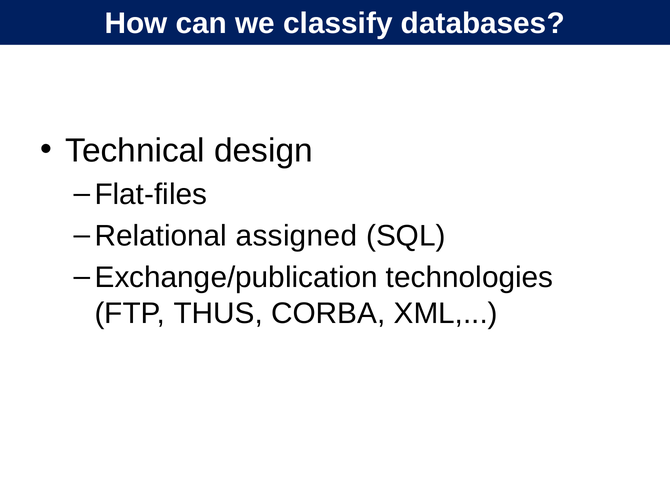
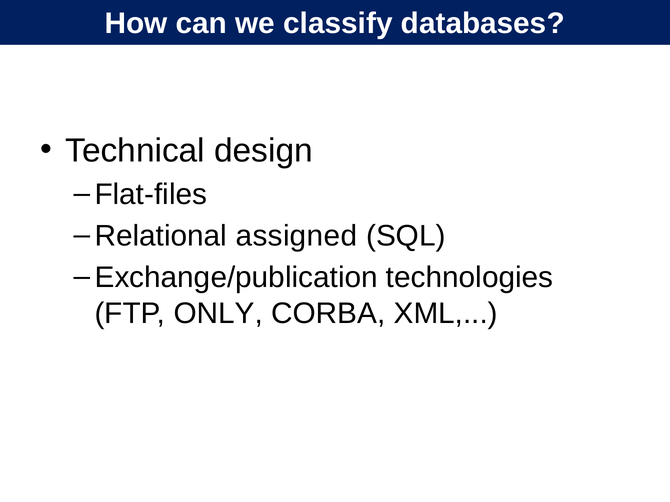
THUS: THUS -> ONLY
